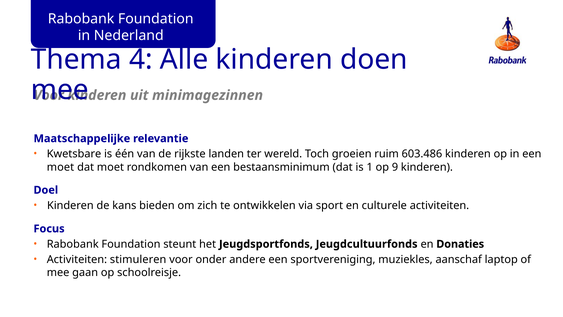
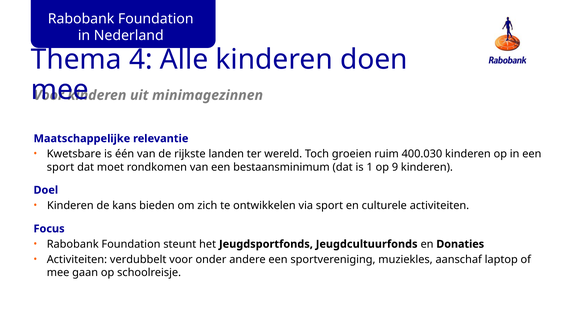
603.486: 603.486 -> 400.030
moet at (60, 167): moet -> sport
stimuleren: stimuleren -> verdubbelt
